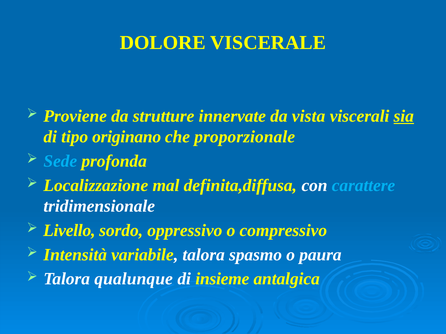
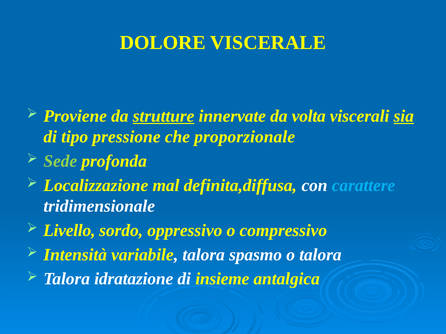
strutture underline: none -> present
vista: vista -> volta
originano: originano -> pressione
Sede colour: light blue -> light green
o paura: paura -> talora
qualunque: qualunque -> idratazione
